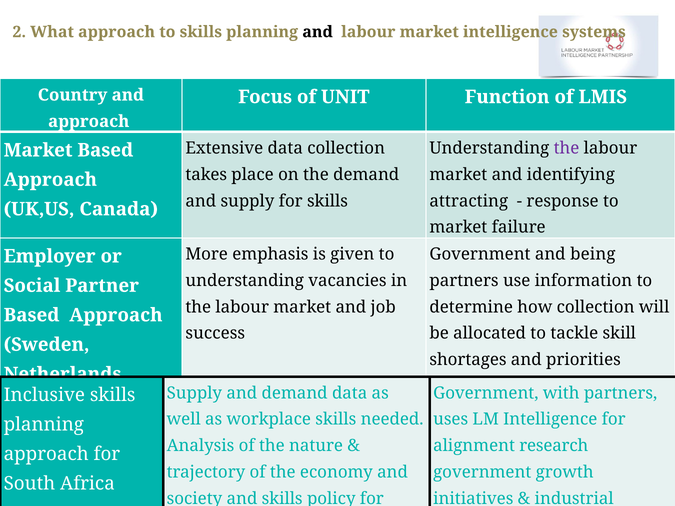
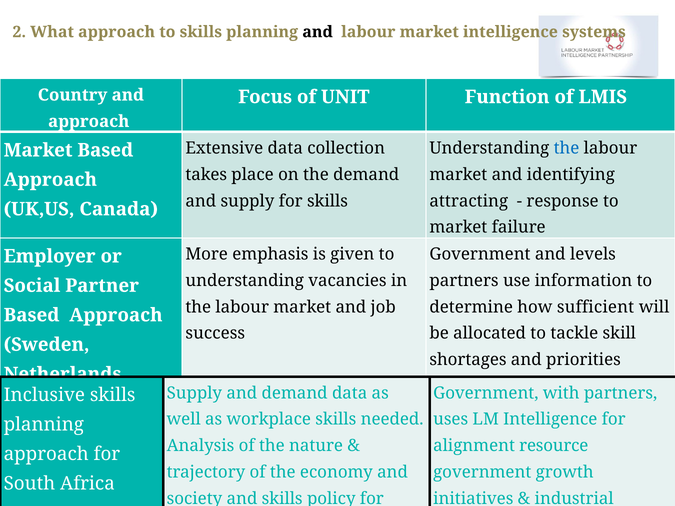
the at (567, 148) colour: purple -> blue
being: being -> levels
how collection: collection -> sufficient
research: research -> resource
